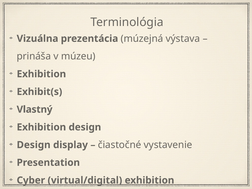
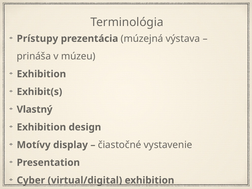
Vizuálna: Vizuálna -> Prístupy
Design at (34, 145): Design -> Motívy
